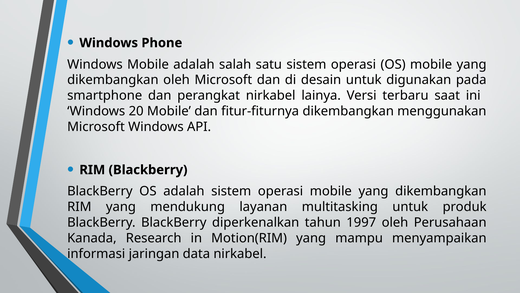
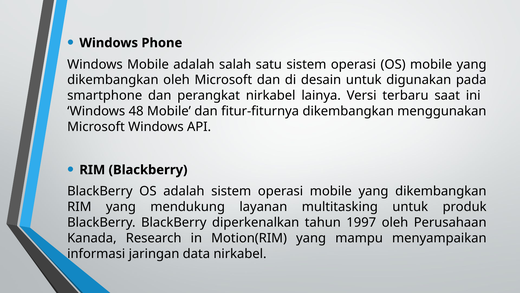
20: 20 -> 48
